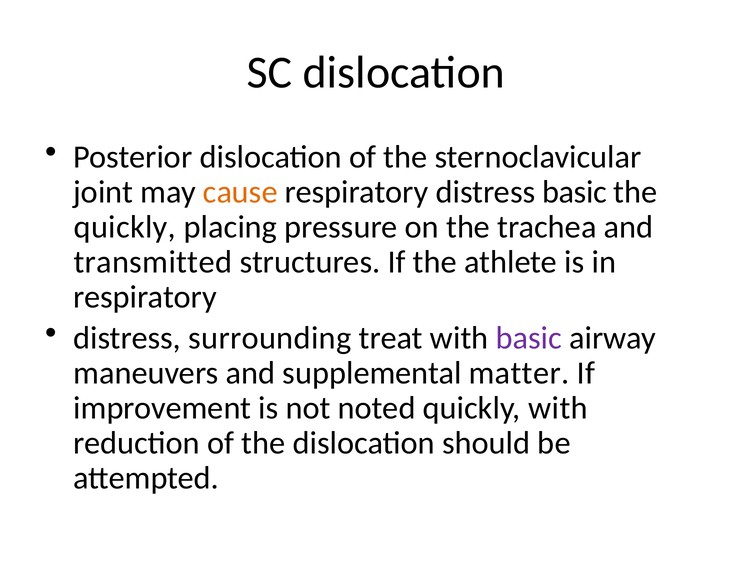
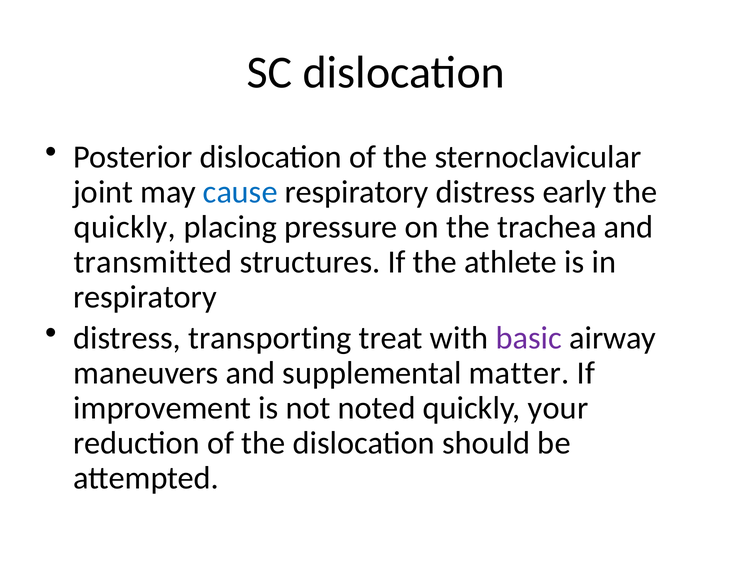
cause colour: orange -> blue
distress basic: basic -> early
surrounding: surrounding -> transporting
quickly with: with -> your
